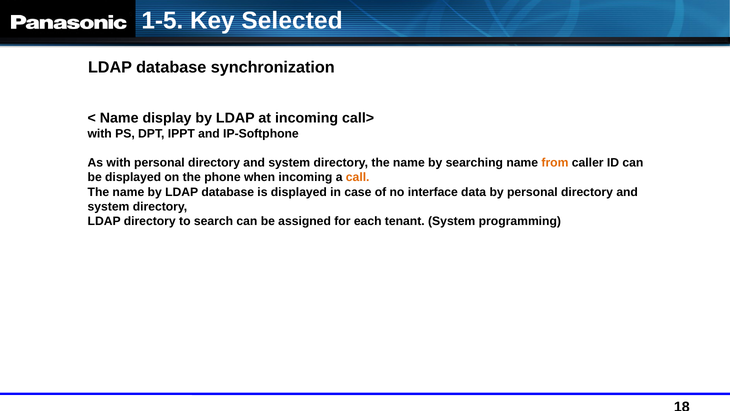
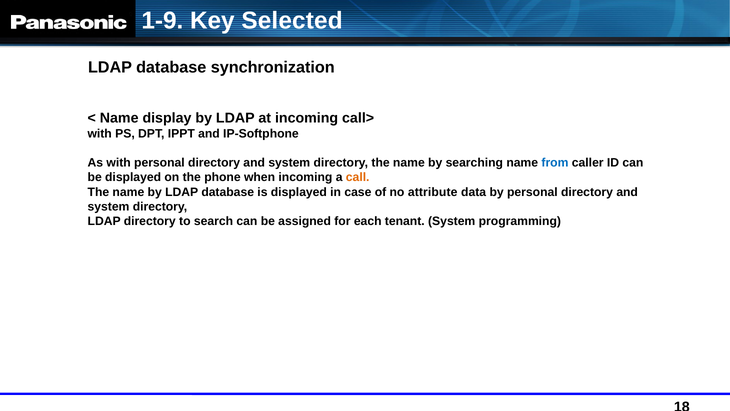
1-5: 1-5 -> 1-9
from colour: orange -> blue
interface: interface -> attribute
